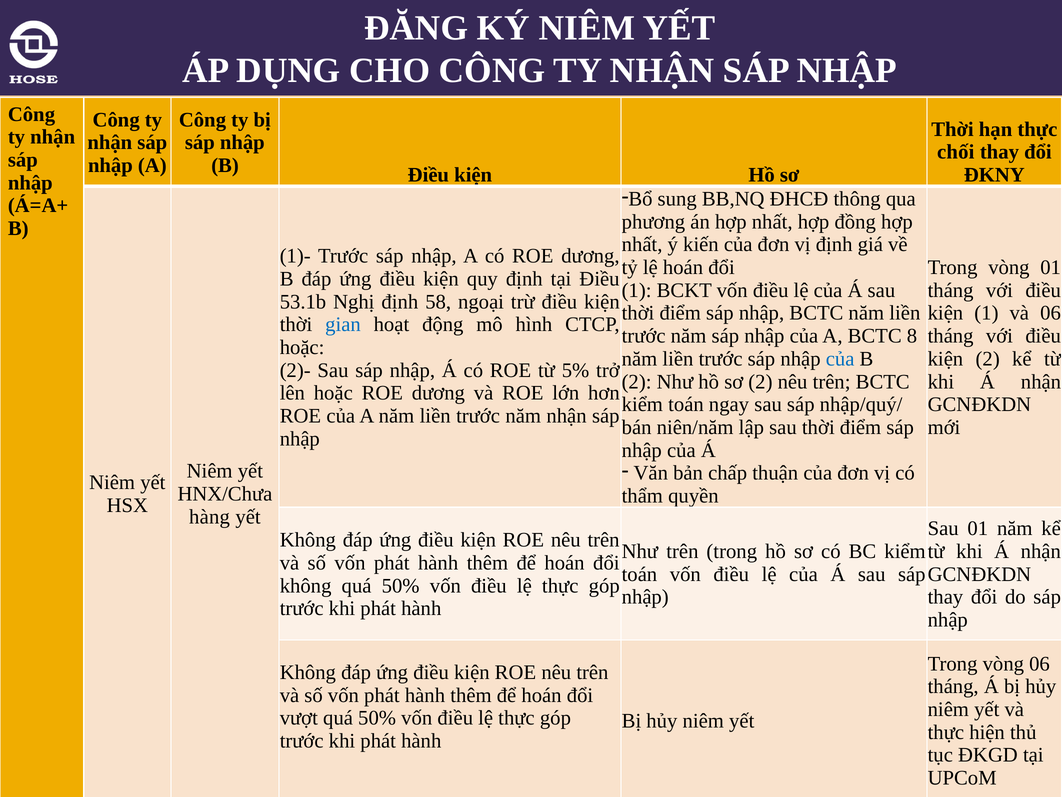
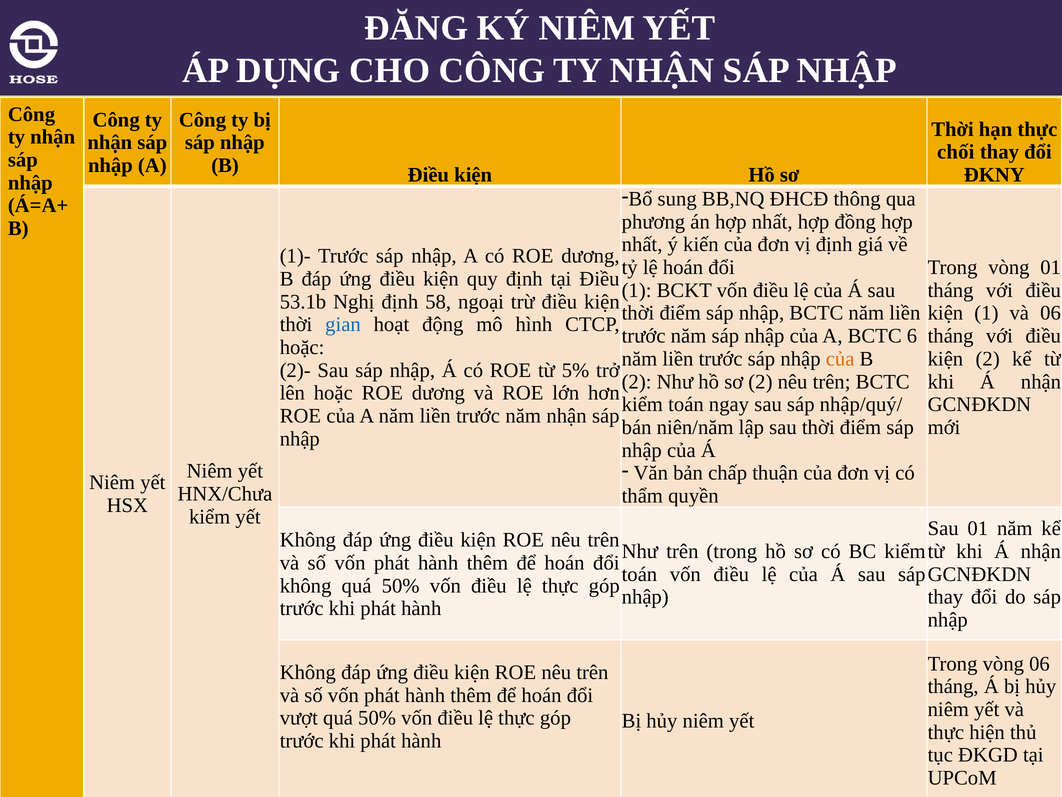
8: 8 -> 6
của at (840, 359) colour: blue -> orange
hàng at (209, 516): hàng -> kiểm
